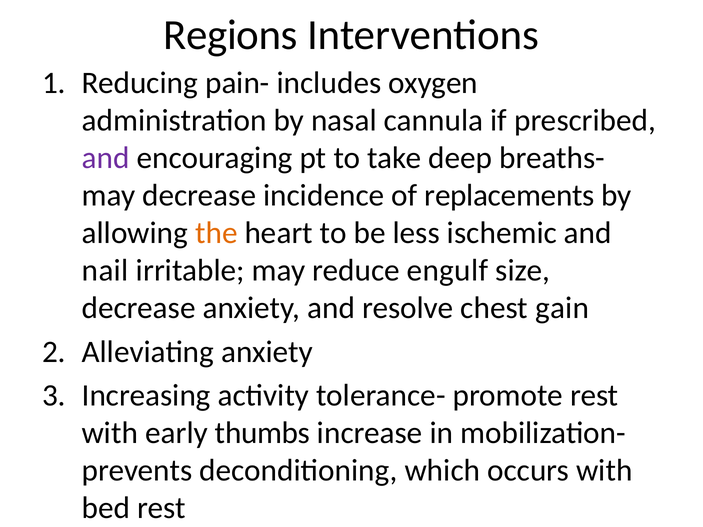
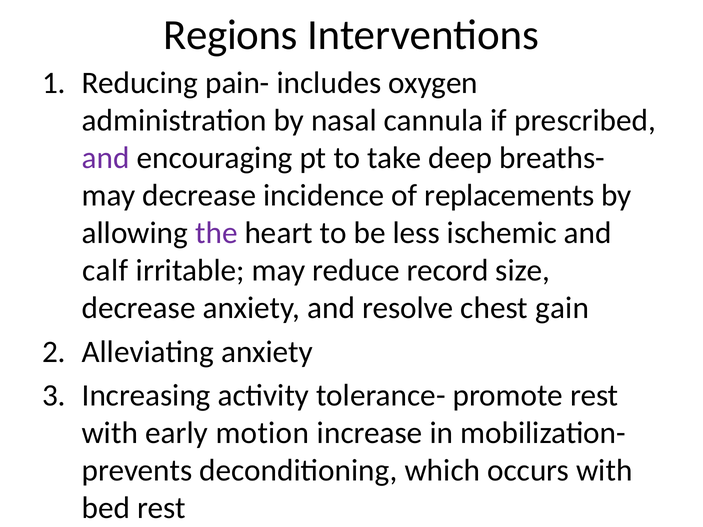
the colour: orange -> purple
nail: nail -> calf
engulf: engulf -> record
thumbs: thumbs -> motion
